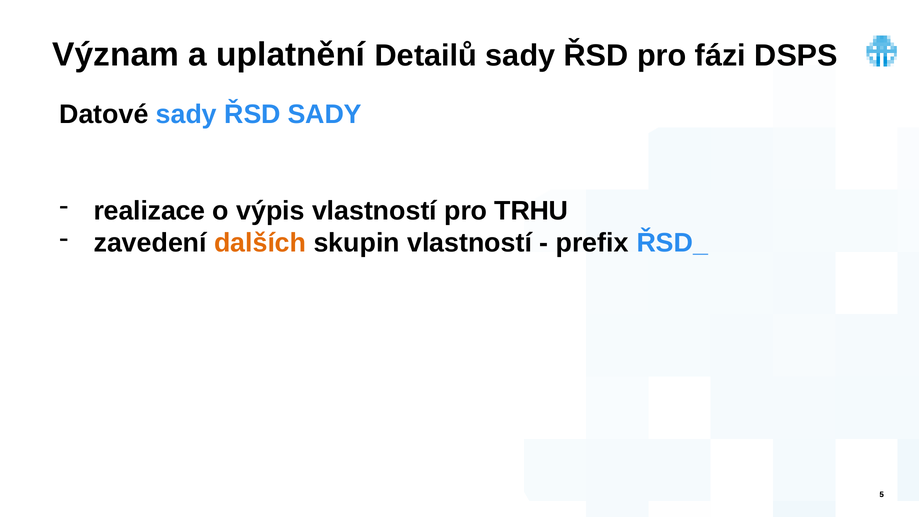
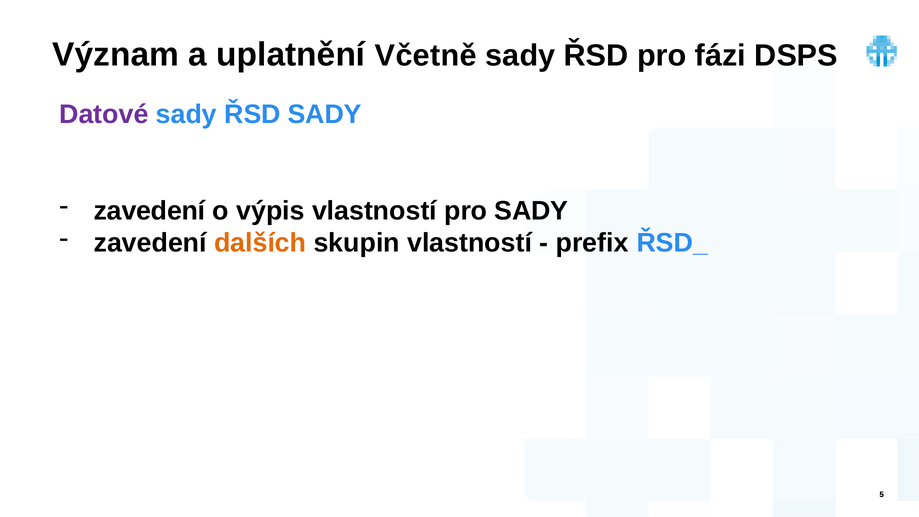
Detailů: Detailů -> Včetně
Datové colour: black -> purple
realizace at (150, 211): realizace -> zavedení
pro TRHU: TRHU -> SADY
